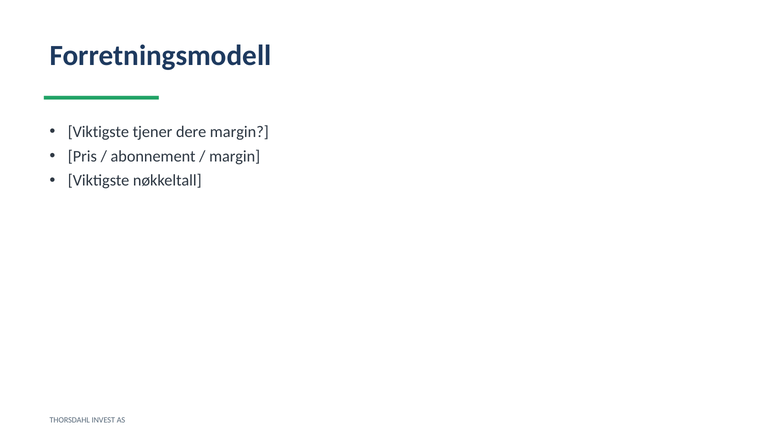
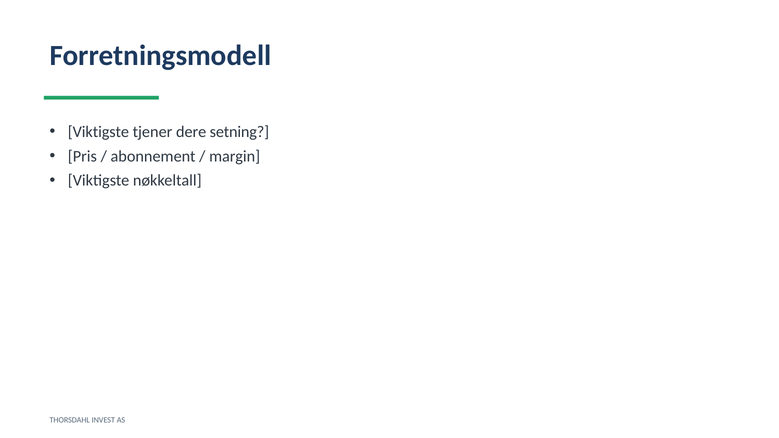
dere margin: margin -> setning
